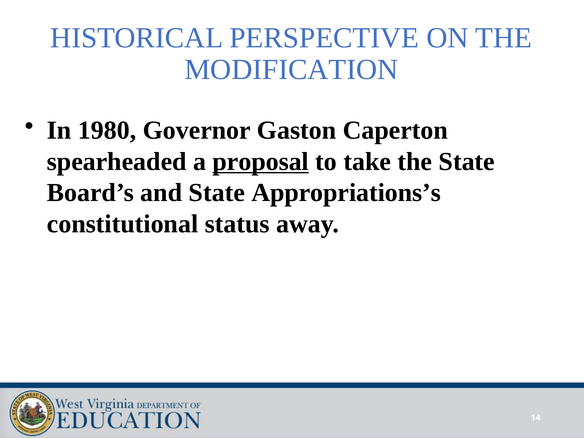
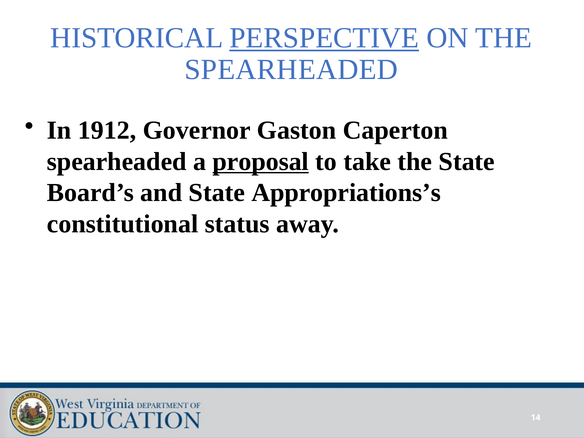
PERSPECTIVE underline: none -> present
MODIFICATION at (291, 69): MODIFICATION -> SPEARHEADED
1980: 1980 -> 1912
